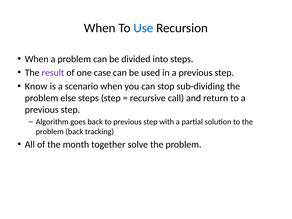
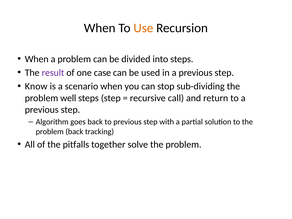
Use colour: blue -> orange
else: else -> well
month: month -> pitfalls
